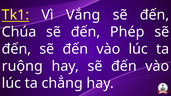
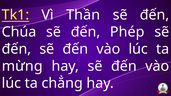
Vắng: Vắng -> Thần
ruộng: ruộng -> mừng
